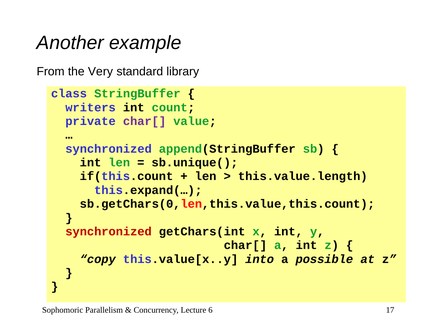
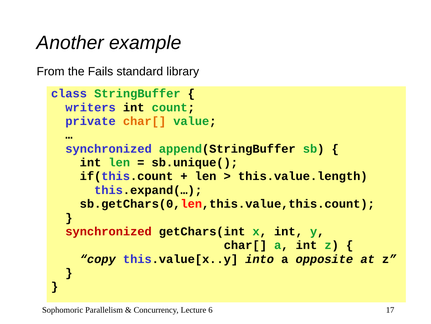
Very: Very -> Fails
char[ at (145, 121) colour: purple -> orange
possible: possible -> opposite
